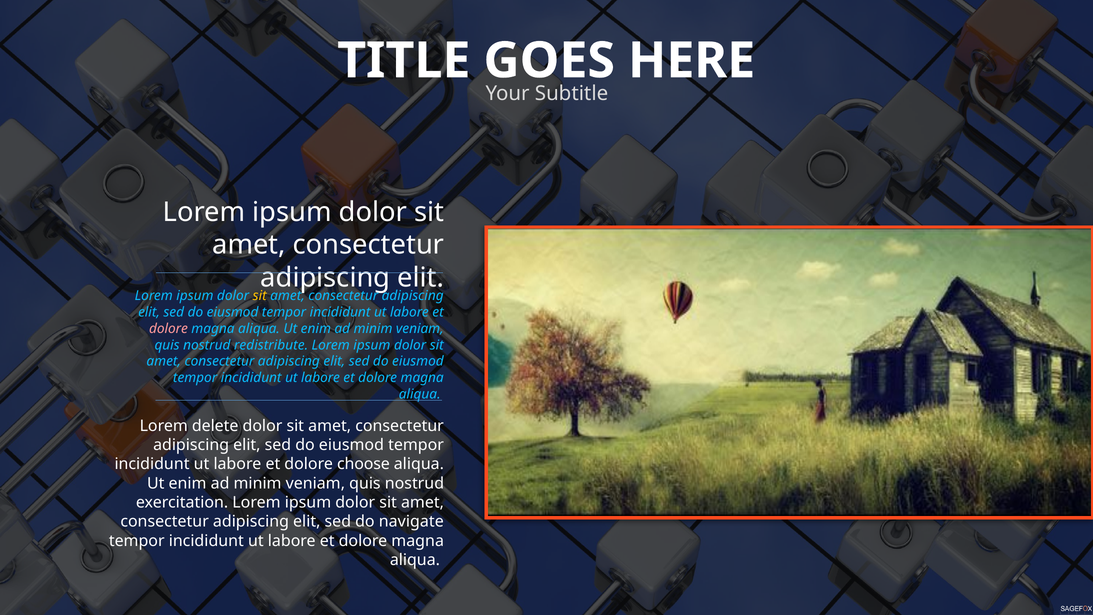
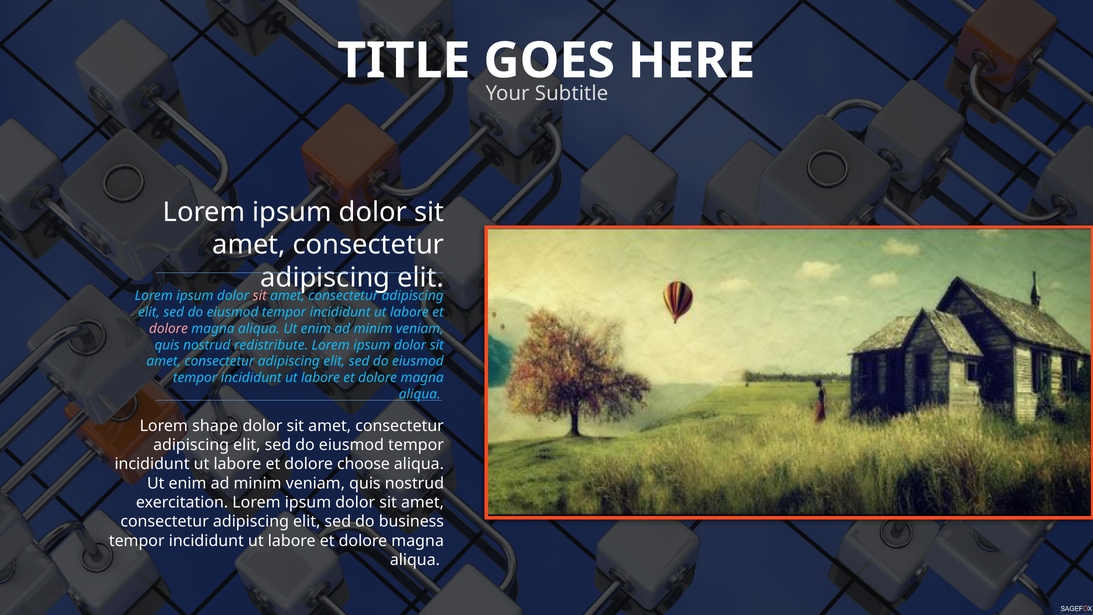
sit at (260, 296) colour: yellow -> pink
delete: delete -> shape
navigate: navigate -> business
